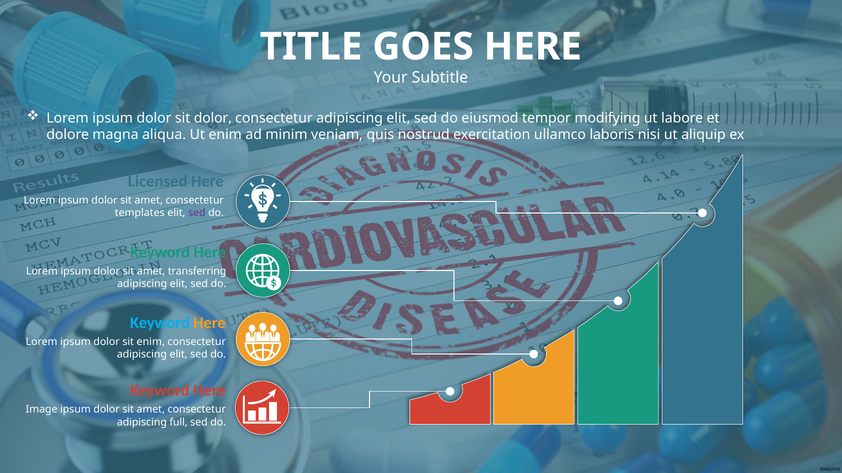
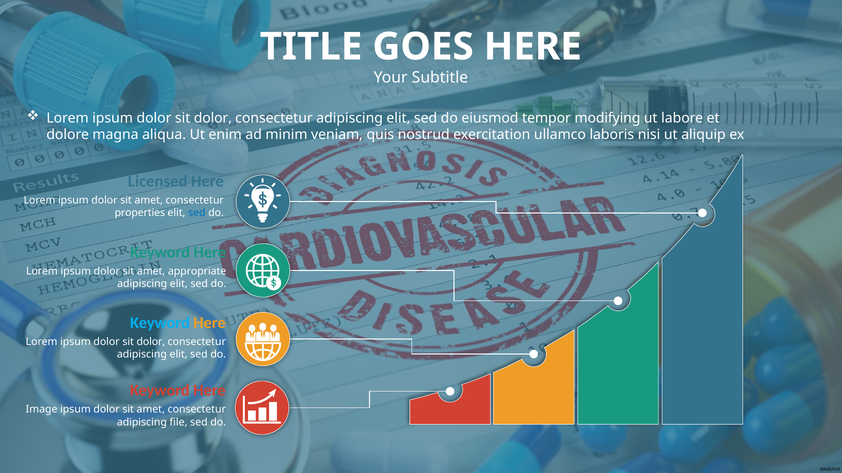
templates: templates -> properties
sed at (197, 213) colour: purple -> blue
transferring: transferring -> appropriate
enim at (151, 342): enim -> dolor
full: full -> file
